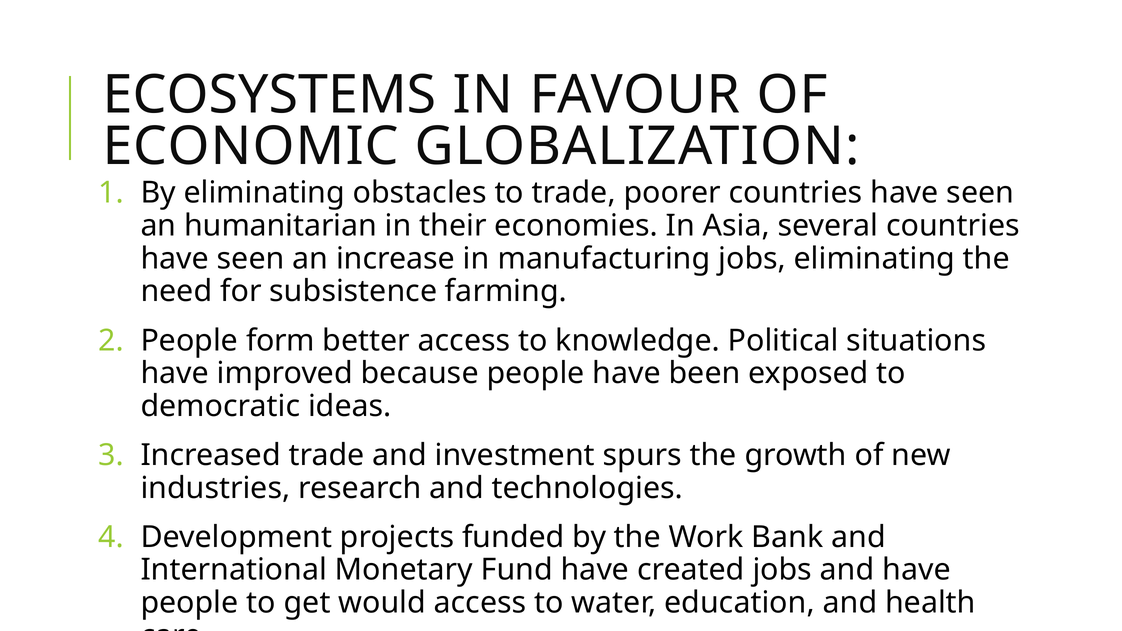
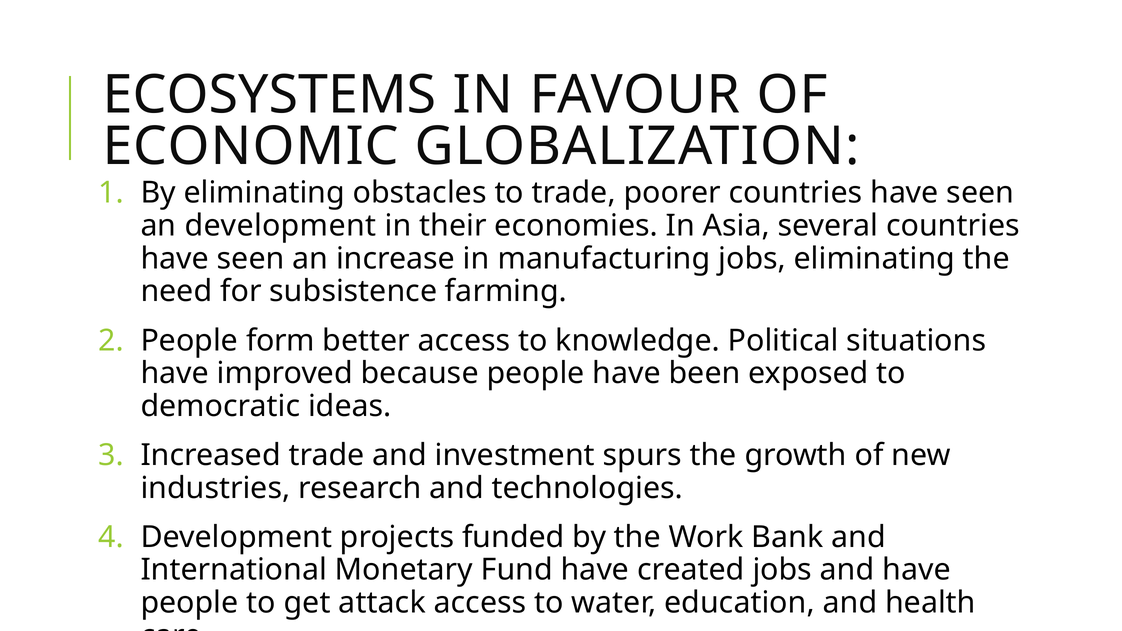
an humanitarian: humanitarian -> development
would: would -> attack
